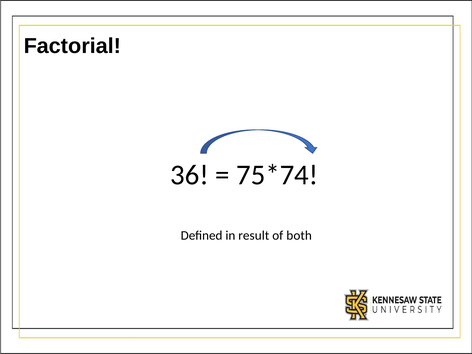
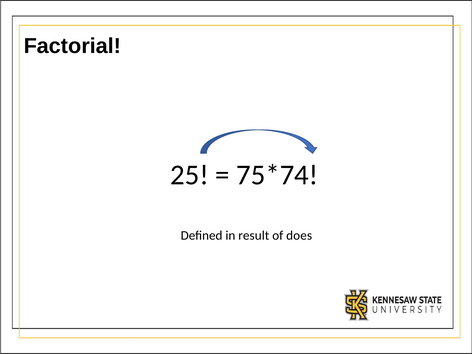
36: 36 -> 25
both: both -> does
